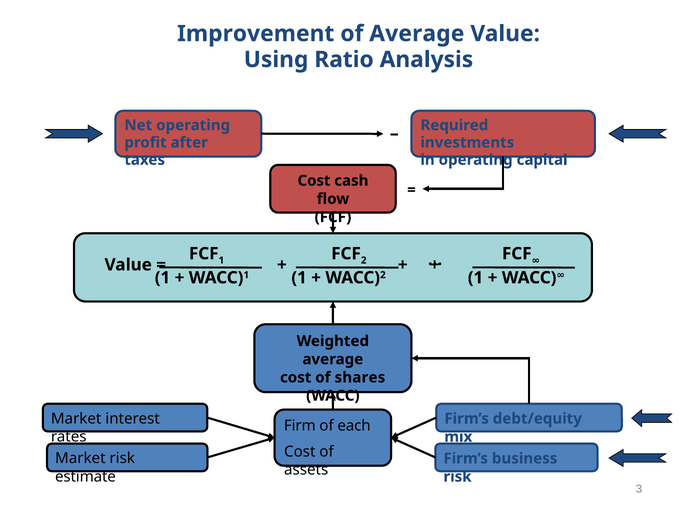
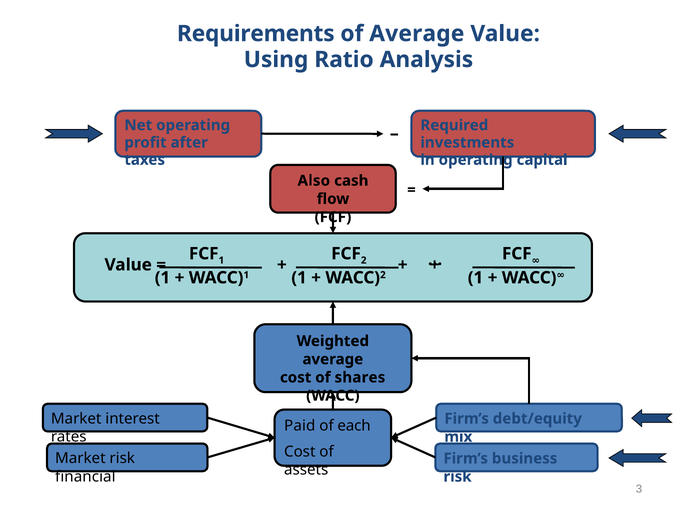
Improvement: Improvement -> Requirements
Cost at (314, 181): Cost -> Also
Firm: Firm -> Paid
estimate: estimate -> financial
